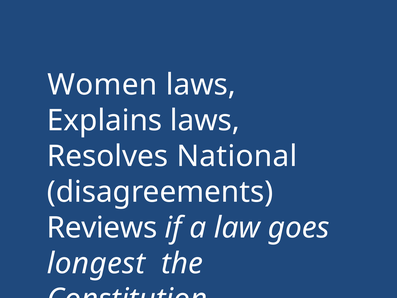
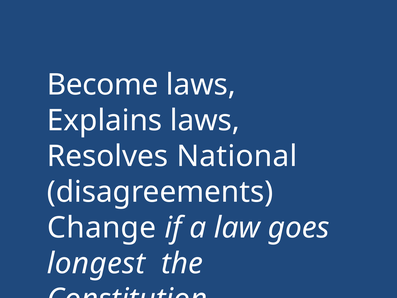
Women: Women -> Become
Reviews: Reviews -> Change
